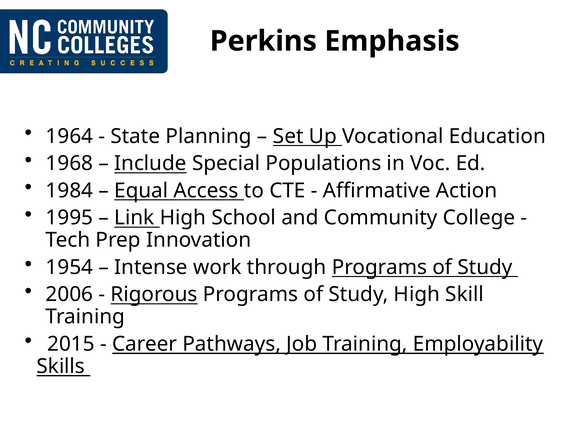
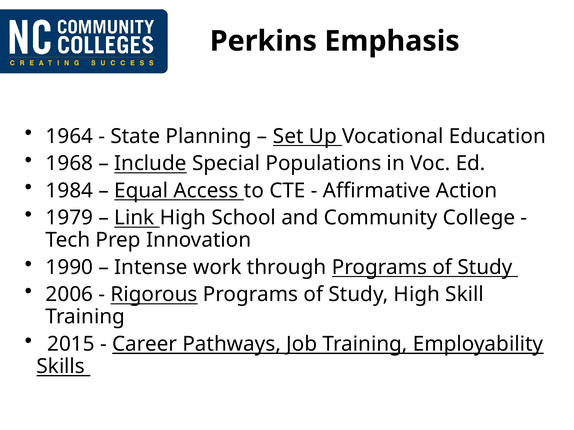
1995: 1995 -> 1979
1954: 1954 -> 1990
